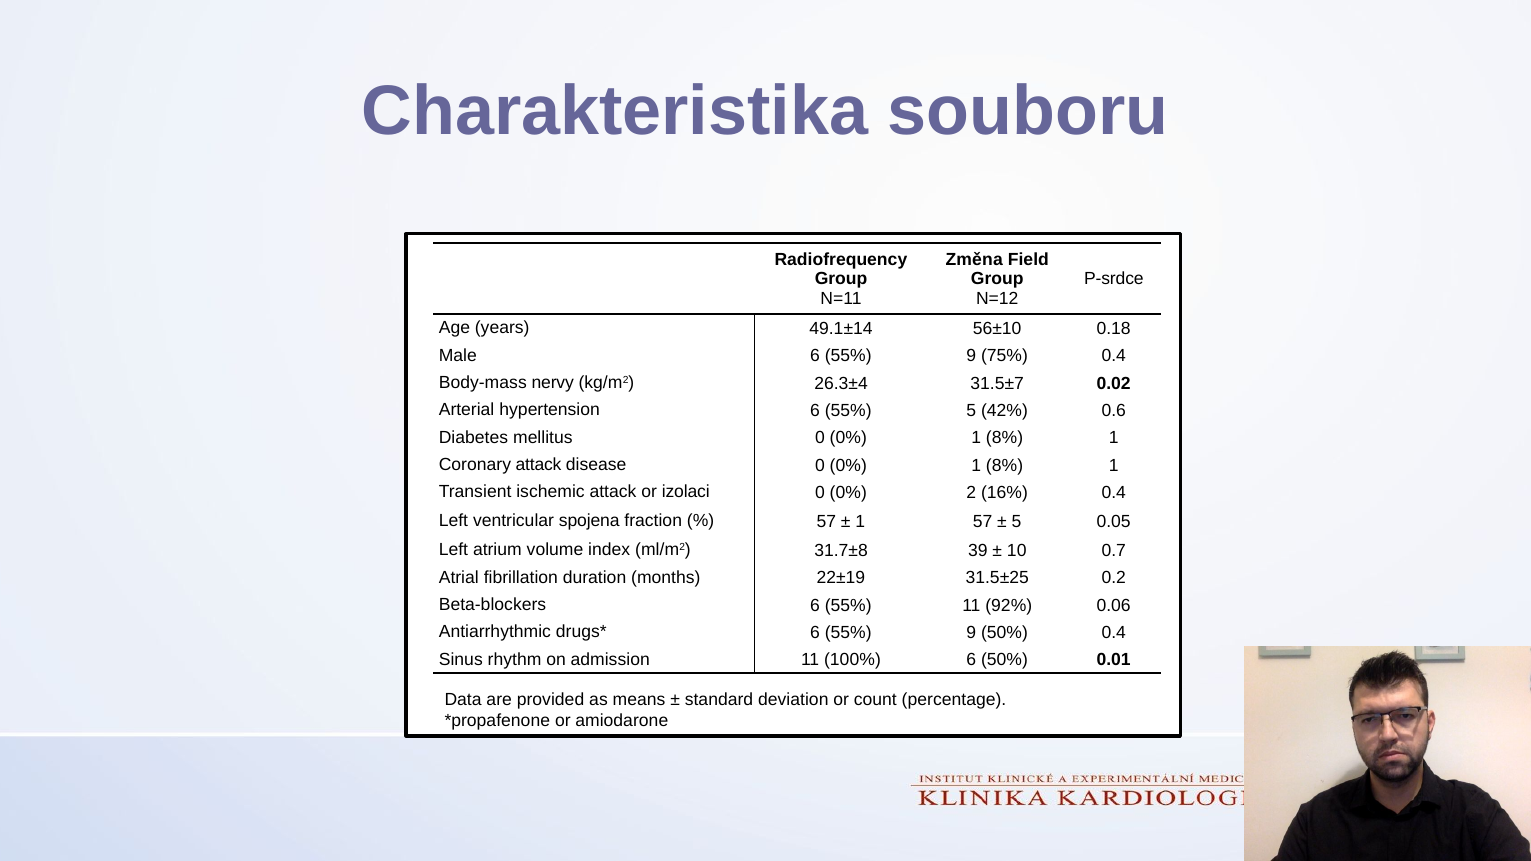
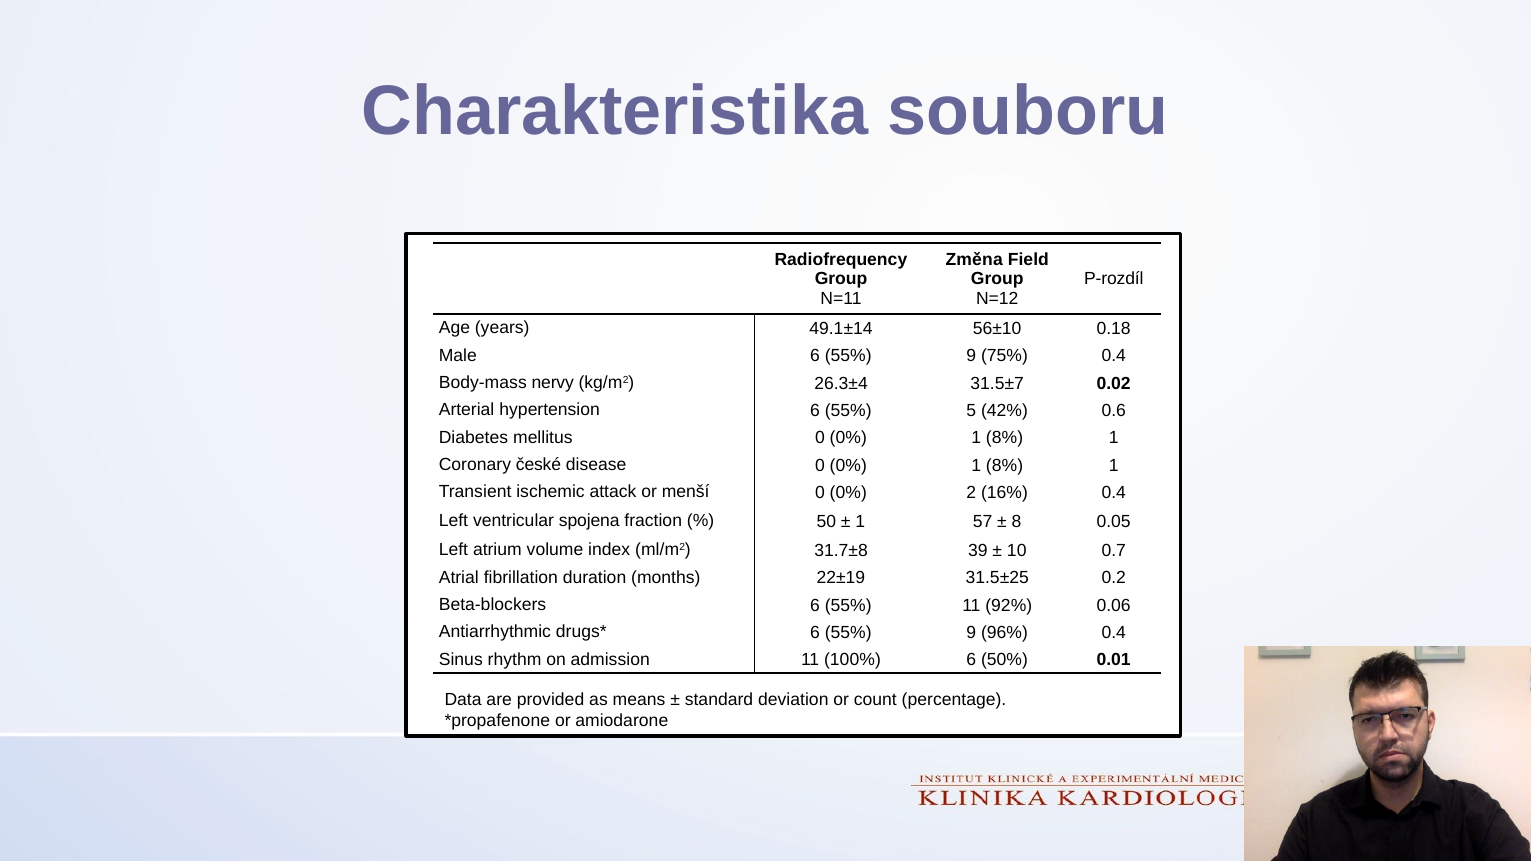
P-srdce: P-srdce -> P-rozdíl
Coronary attack: attack -> české
izolaci: izolaci -> menší
57 at (826, 522): 57 -> 50
5 at (1017, 522): 5 -> 8
9 50%: 50% -> 96%
